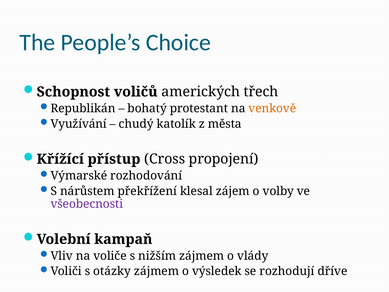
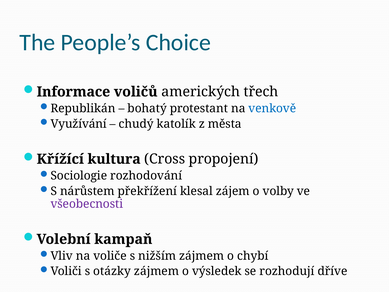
Schopnost: Schopnost -> Informace
venkově colour: orange -> blue
přístup: přístup -> kultura
Výmarské: Výmarské -> Sociologie
vlády: vlády -> chybí
